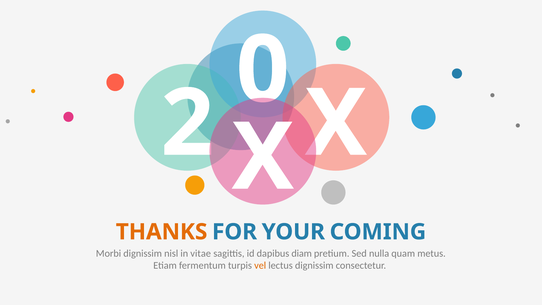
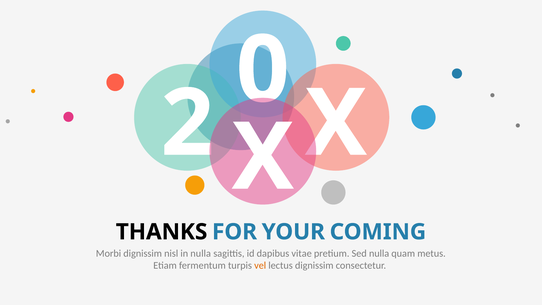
THANKS colour: orange -> black
in vitae: vitae -> nulla
diam: diam -> vitae
